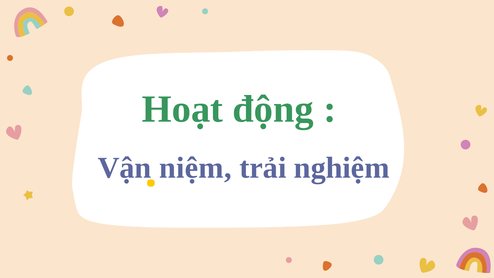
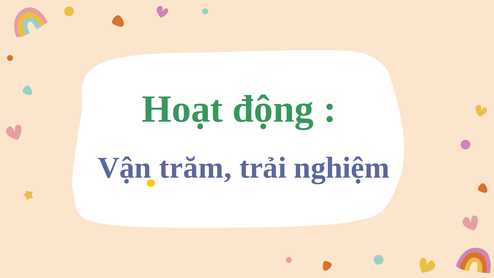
niệm: niệm -> trăm
